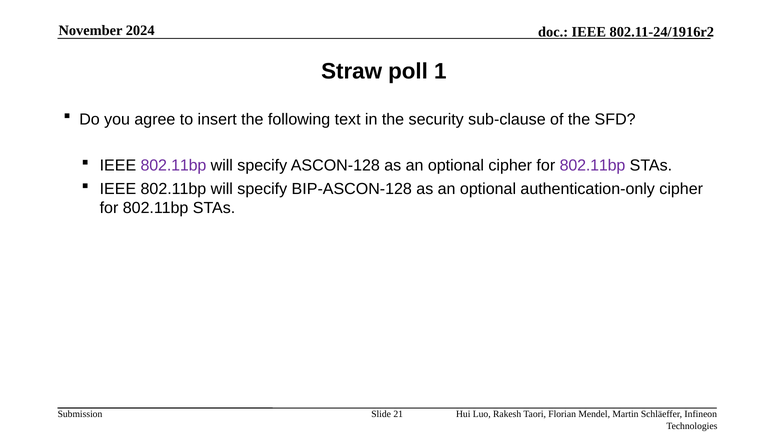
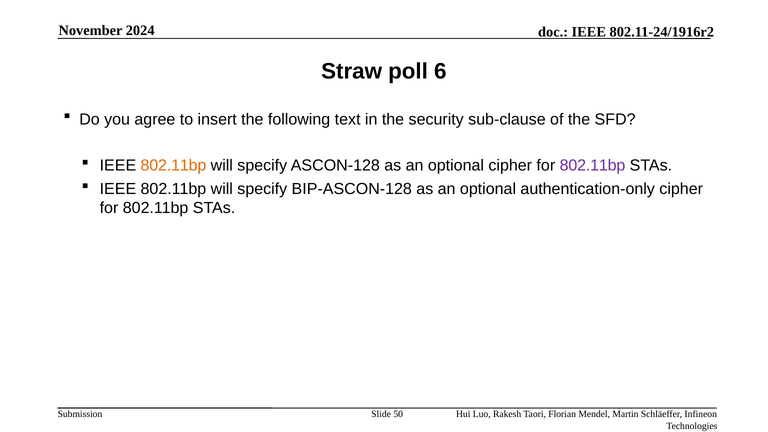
1: 1 -> 6
802.11bp at (173, 166) colour: purple -> orange
21: 21 -> 50
